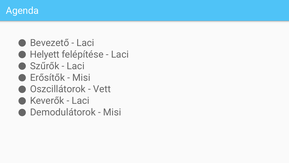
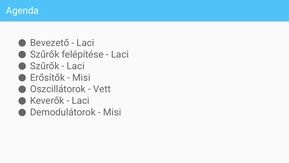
Helyett at (45, 54): Helyett -> Szűrők
